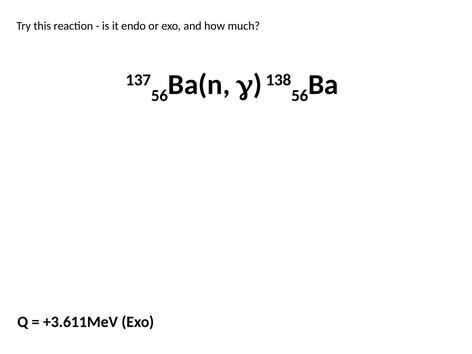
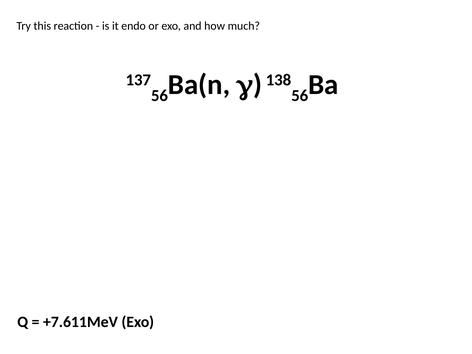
+3.611MeV: +3.611MeV -> +7.611MeV
